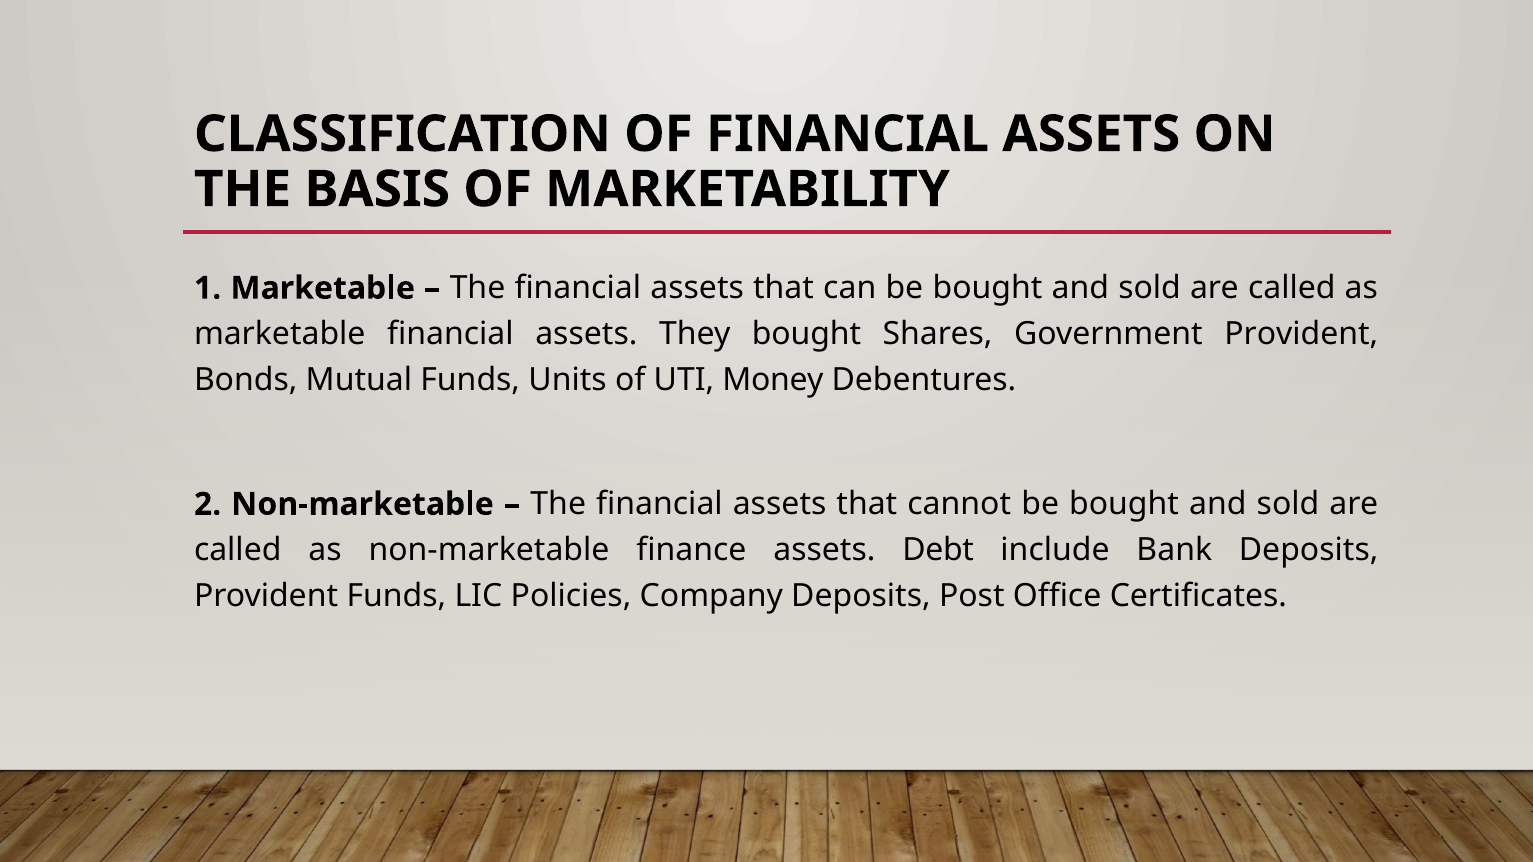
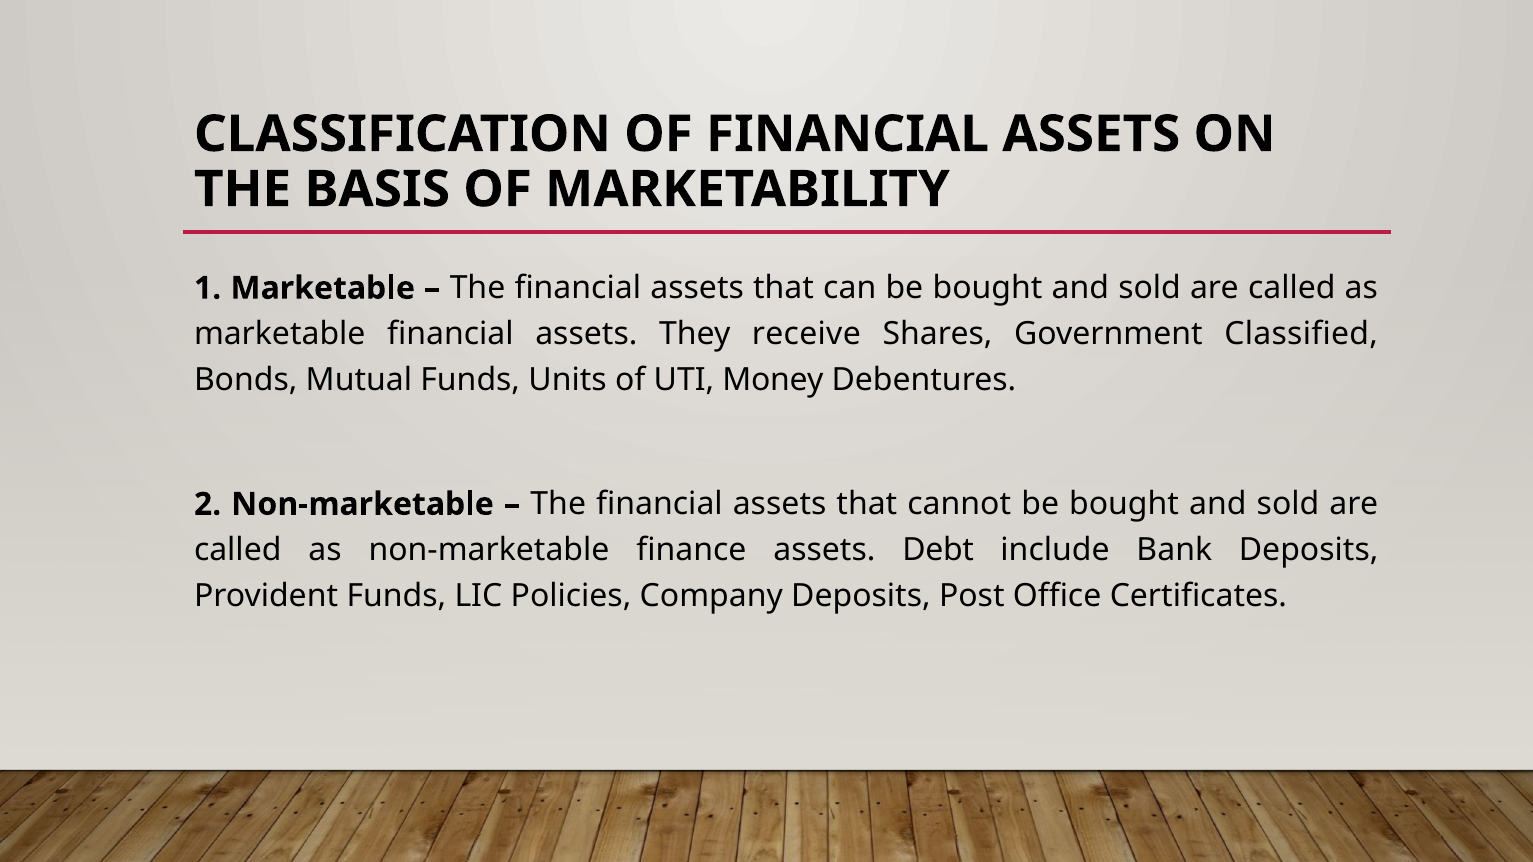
They bought: bought -> receive
Government Provident: Provident -> Classified
